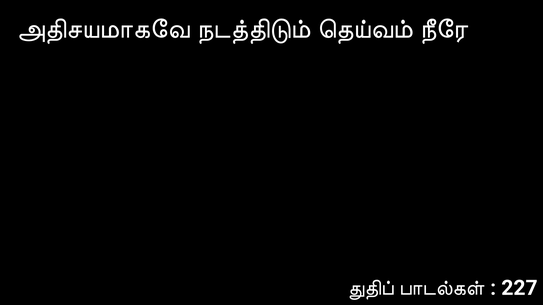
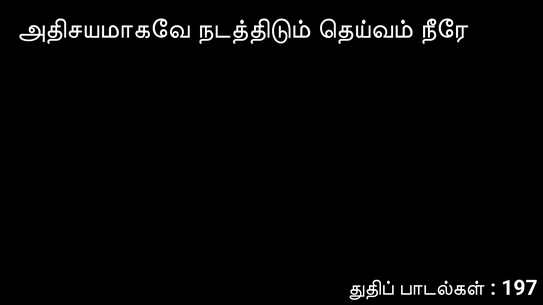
227: 227 -> 197
